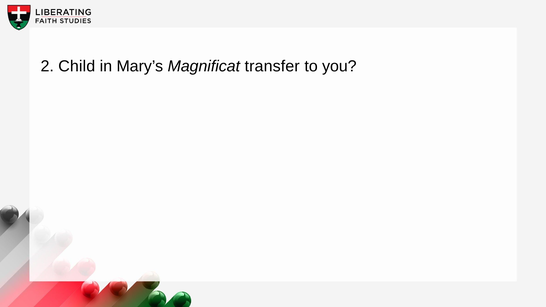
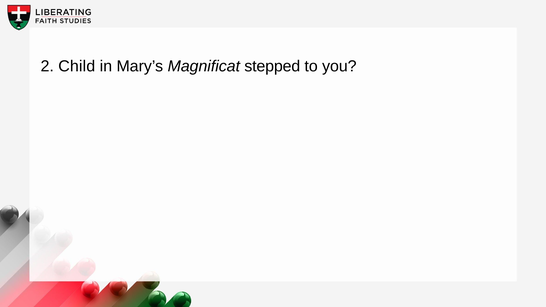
transfer: transfer -> stepped
